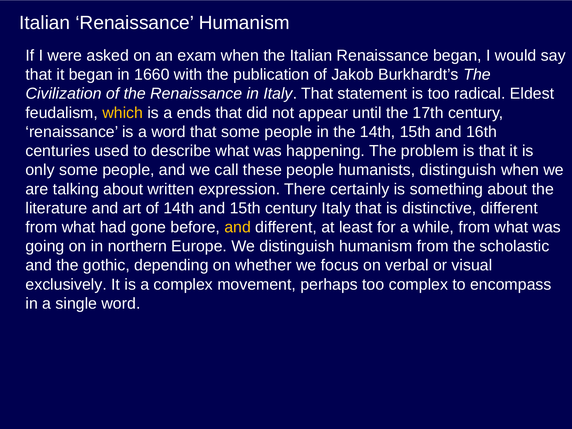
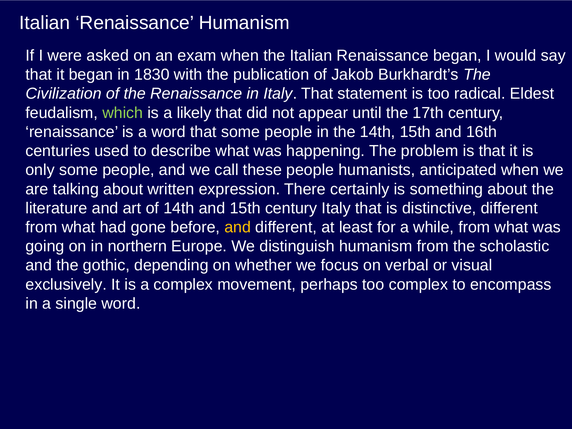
1660: 1660 -> 1830
which colour: yellow -> light green
ends: ends -> likely
humanists distinguish: distinguish -> anticipated
